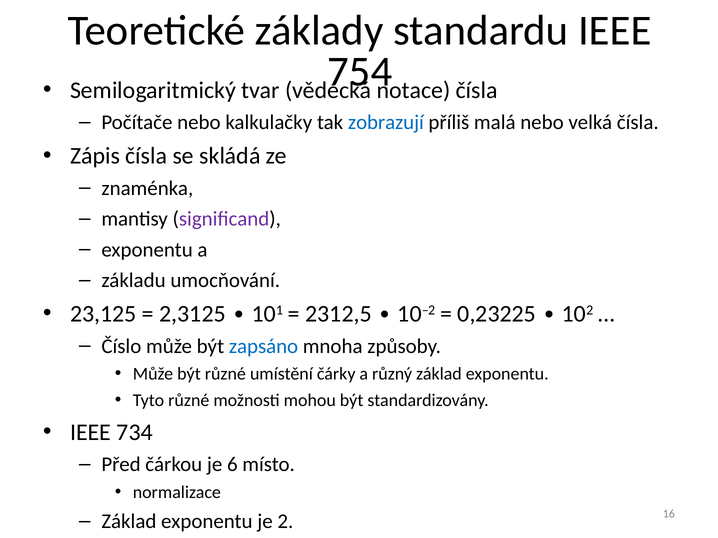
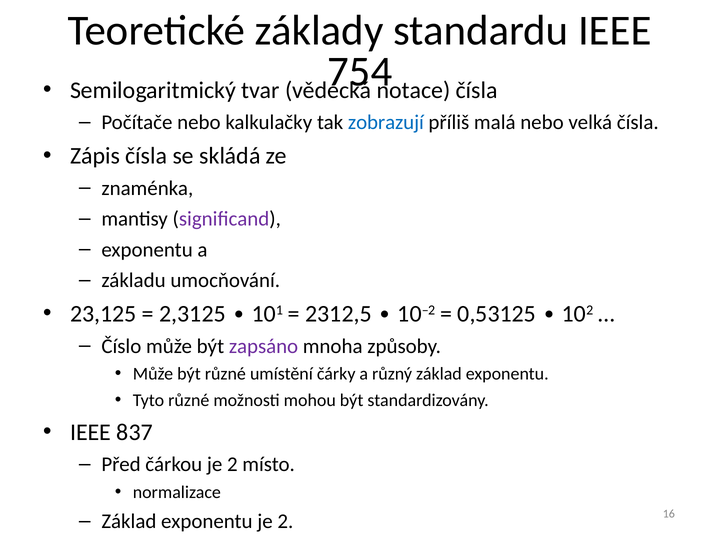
0,23225: 0,23225 -> 0,53125
zapsáno colour: blue -> purple
734: 734 -> 837
čárkou je 6: 6 -> 2
